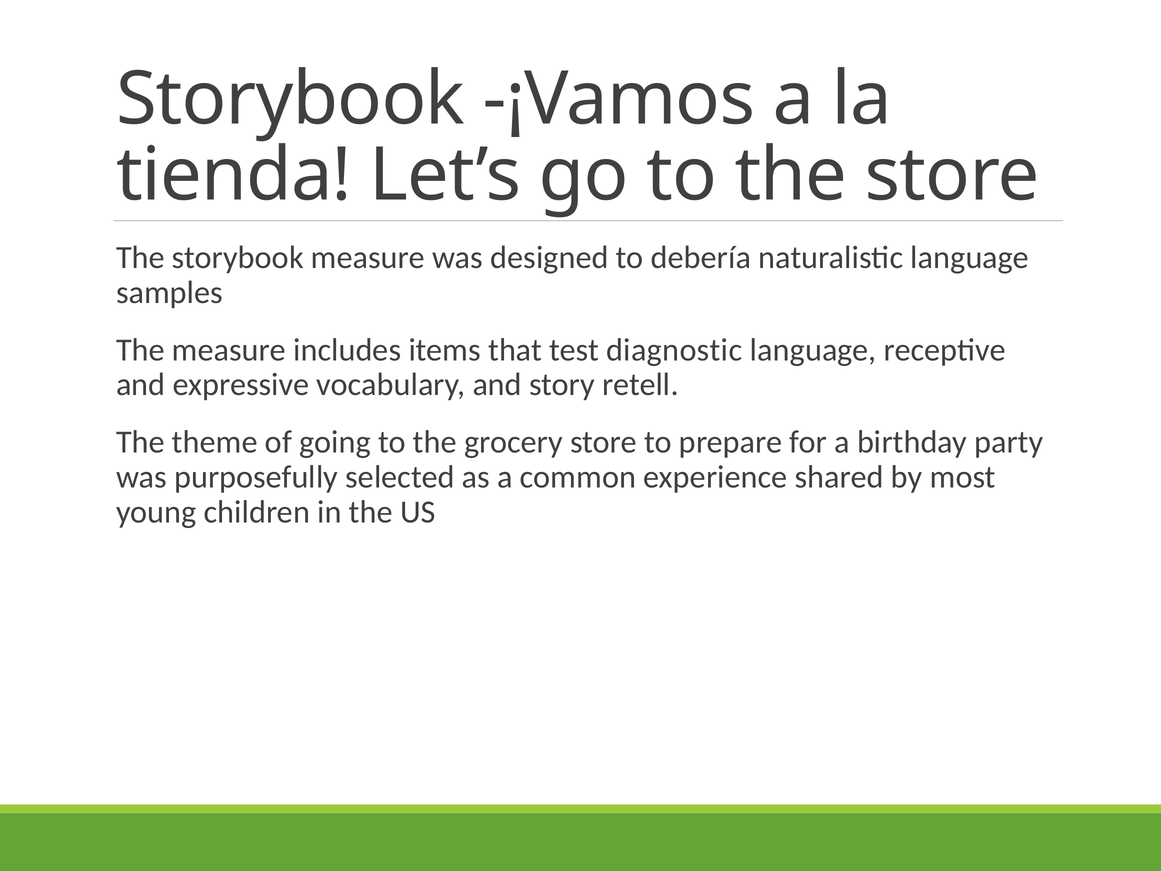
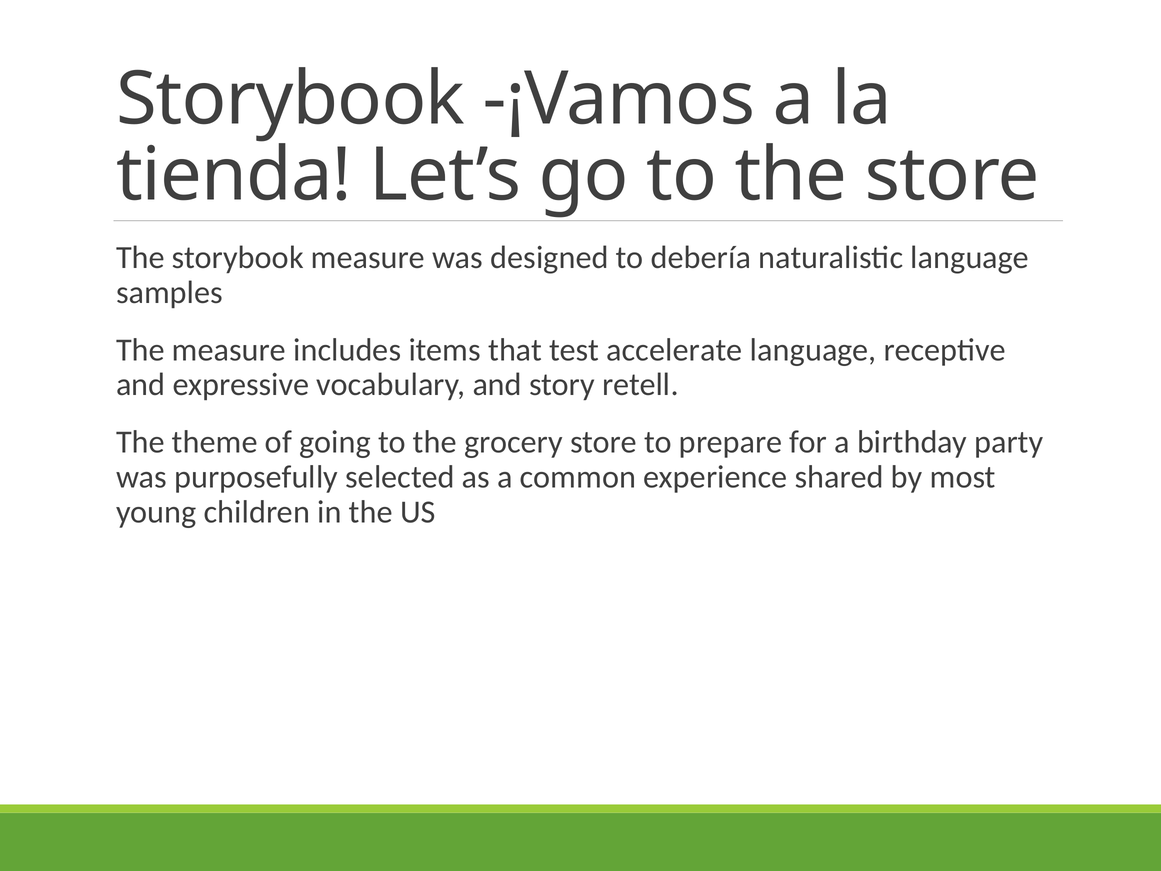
diagnostic: diagnostic -> accelerate
